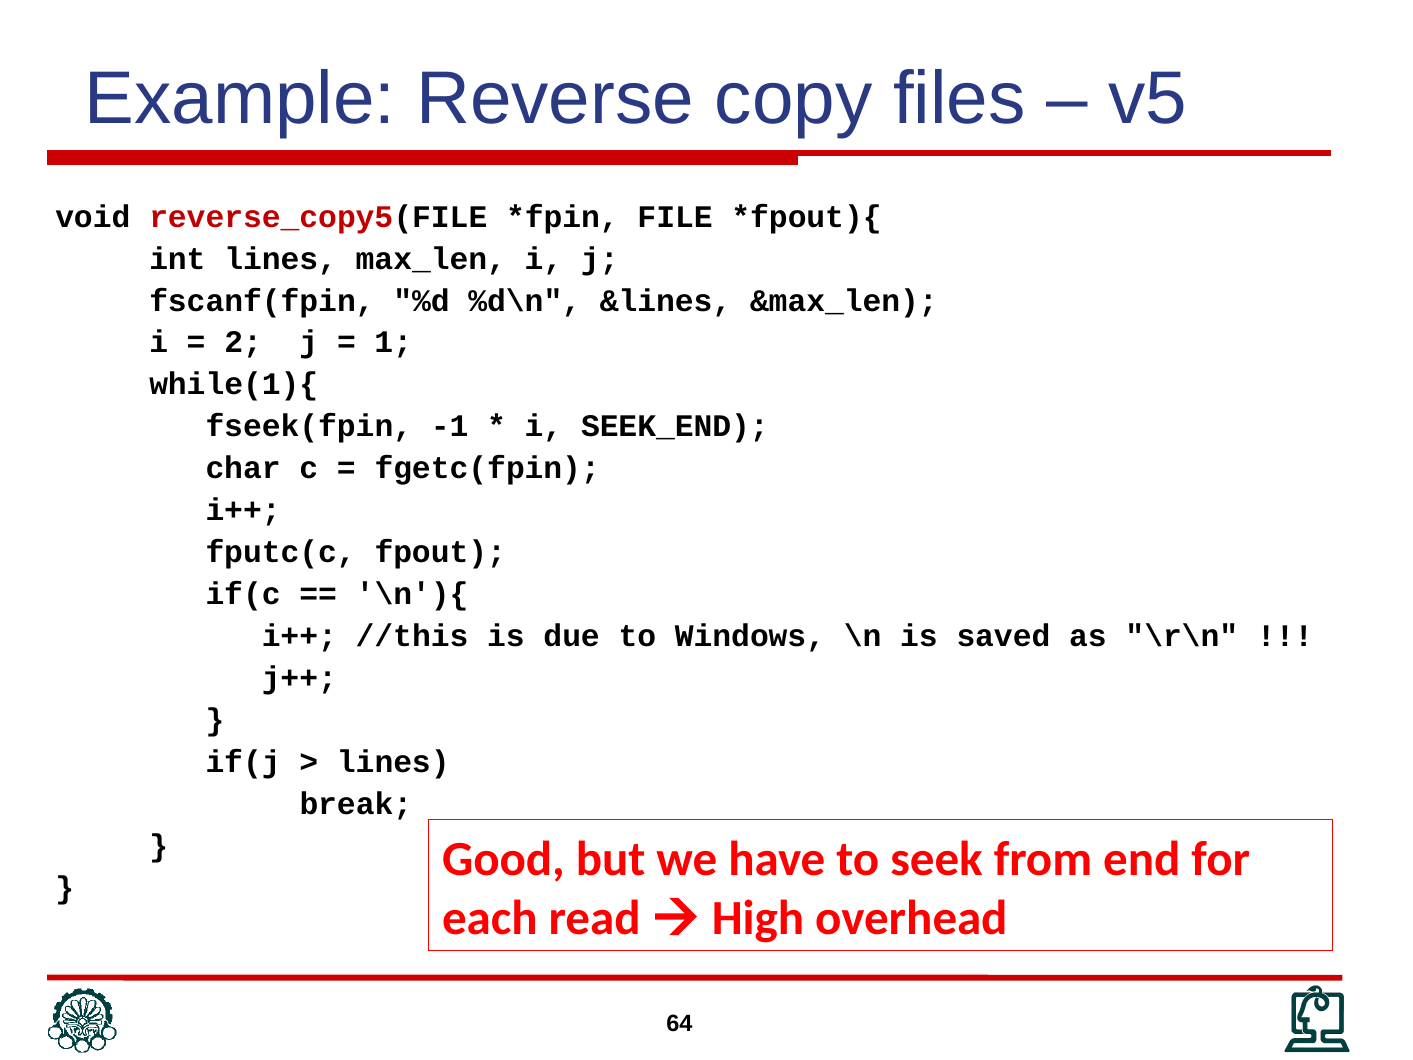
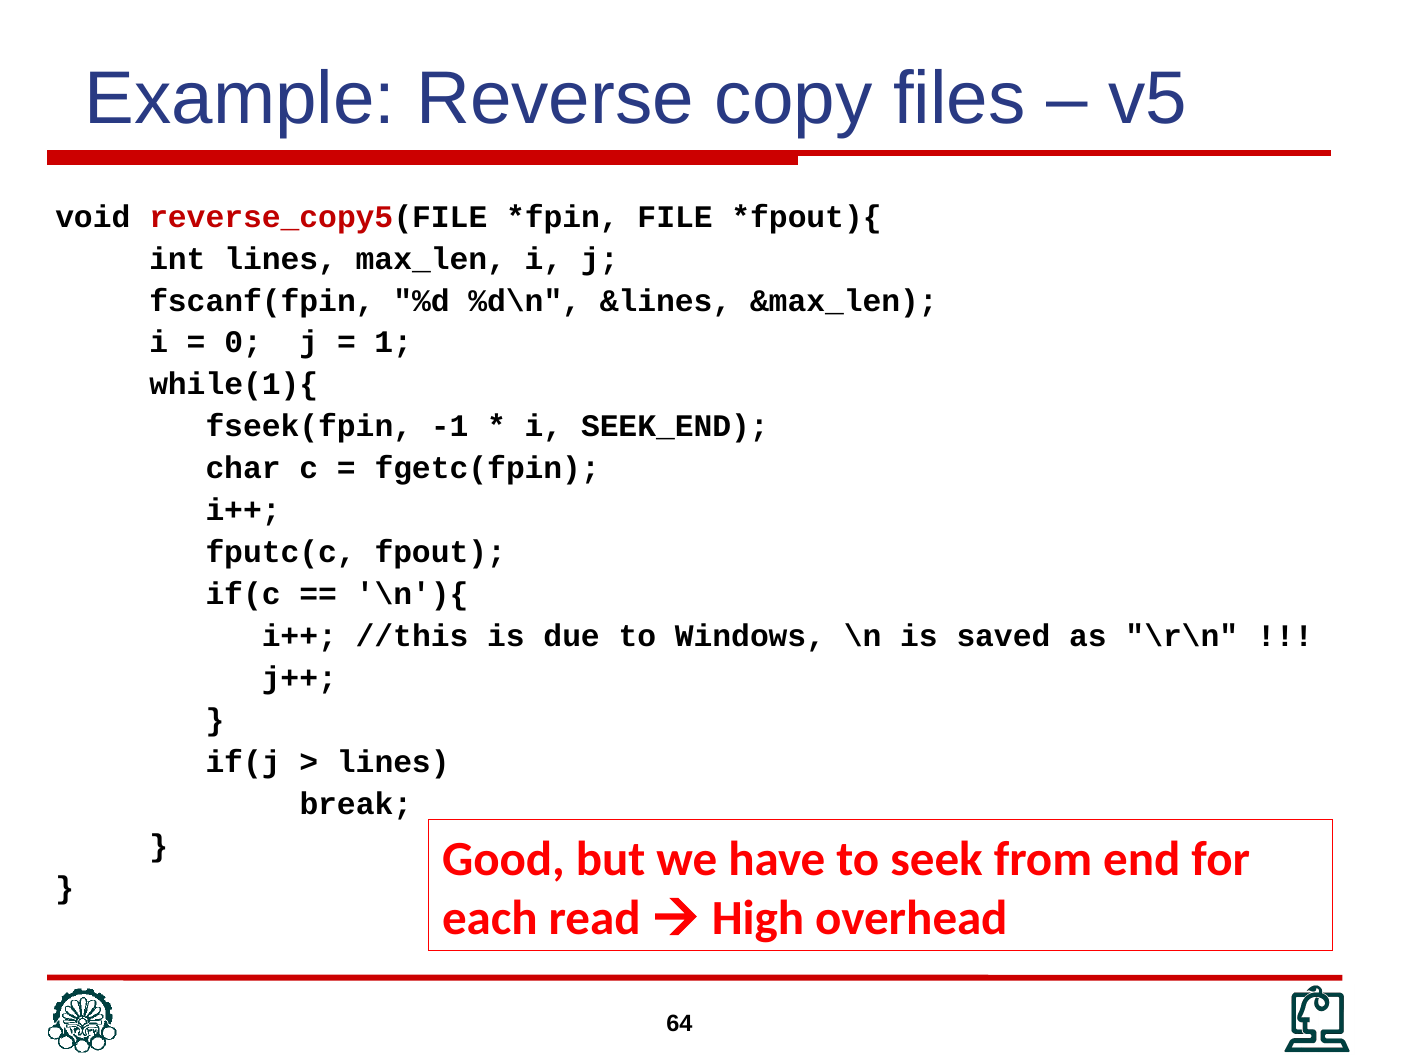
2: 2 -> 0
